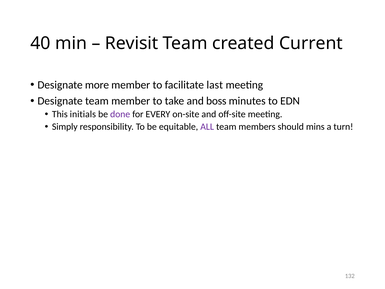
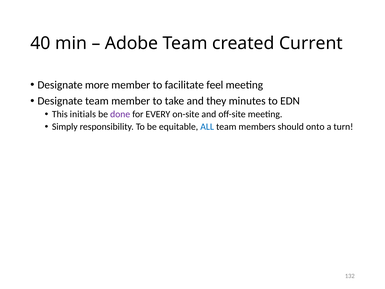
Revisit: Revisit -> Adobe
last: last -> feel
boss: boss -> they
ALL colour: purple -> blue
mins: mins -> onto
